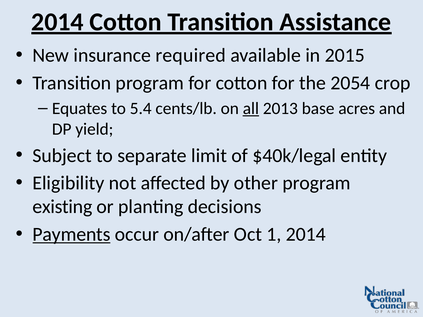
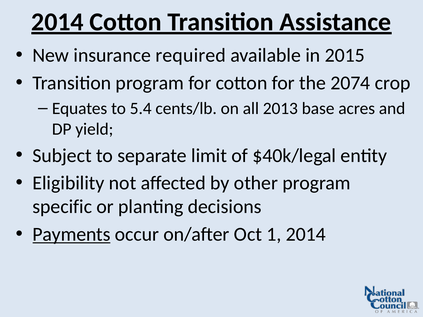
2054: 2054 -> 2074
all underline: present -> none
existing: existing -> specific
